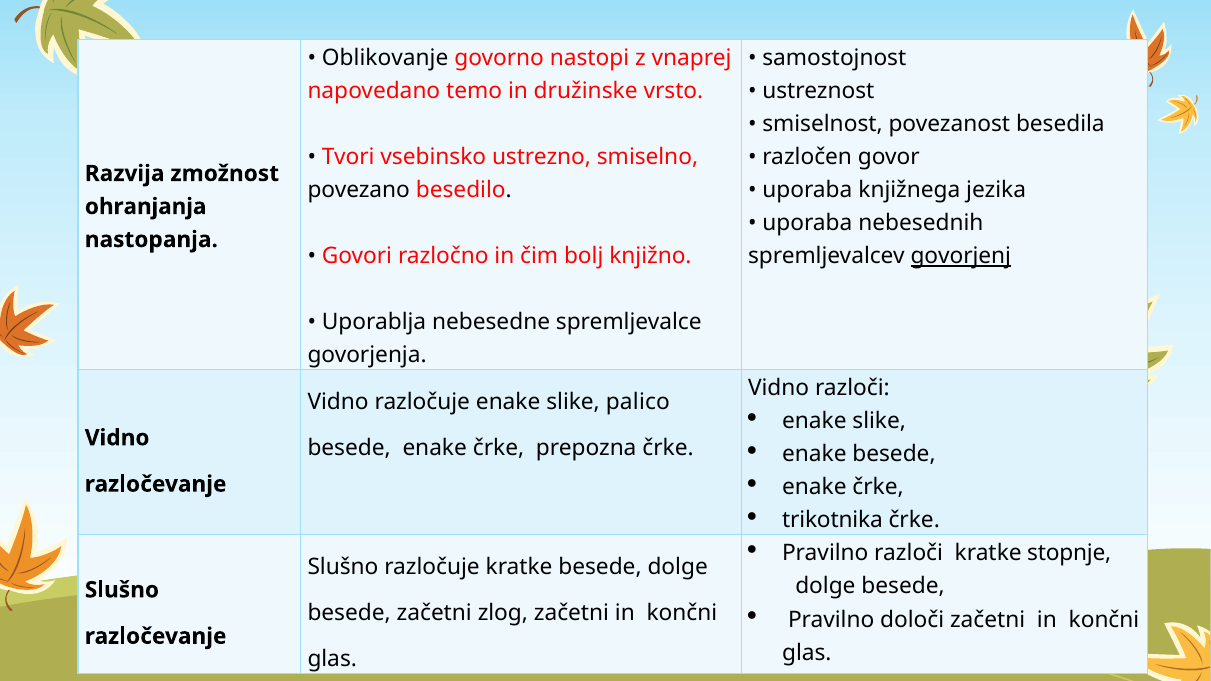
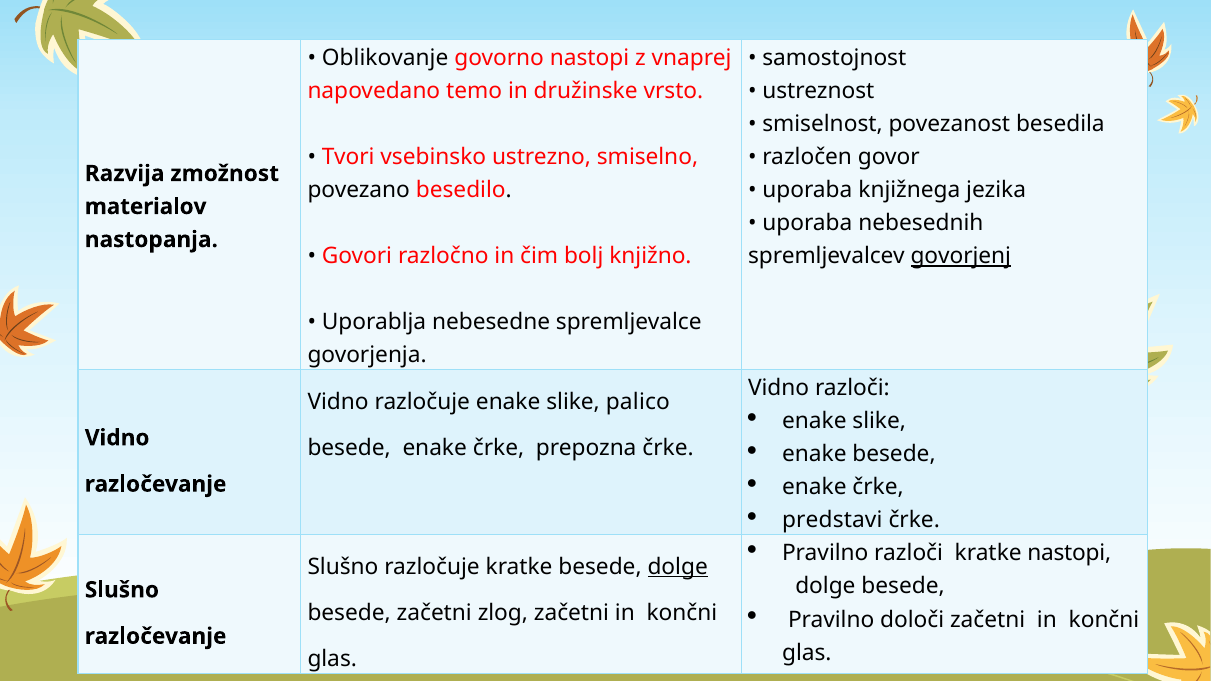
ohranjanja: ohranjanja -> materialov
trikotnika: trikotnika -> predstavi
kratke stopnje: stopnje -> nastopi
dolge at (678, 567) underline: none -> present
